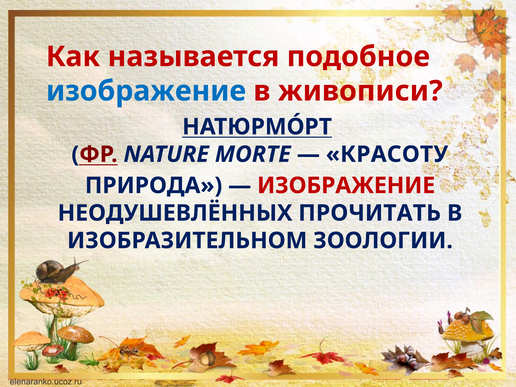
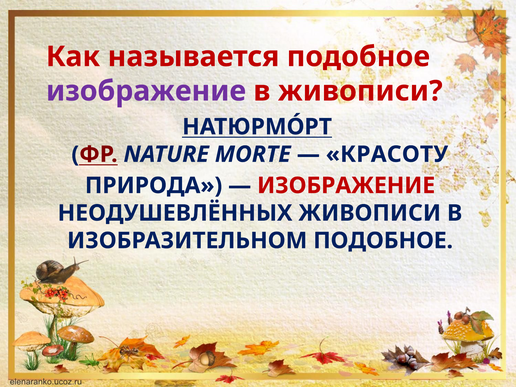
изображение at (146, 91) colour: blue -> purple
НЕОДУШЕВЛЁННЫХ ПРОЧИТАТЬ: ПРОЧИТАТЬ -> ЖИВОПИСИ
ИЗОБРАЗИТЕЛЬНОМ ЗООЛОГИИ: ЗООЛОГИИ -> ПОДОБНОЕ
